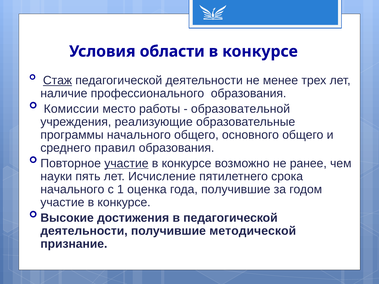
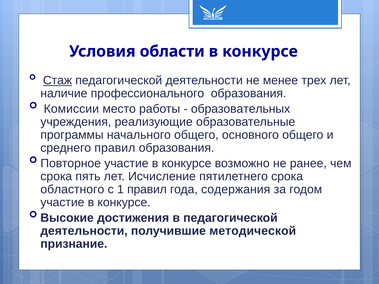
образовательной: образовательной -> образовательных
участие at (126, 163) underline: present -> none
науки at (56, 177): науки -> срока
начального at (72, 190): начального -> областного
1 оценка: оценка -> правил
года получившие: получившие -> содержания
